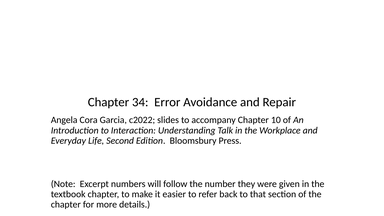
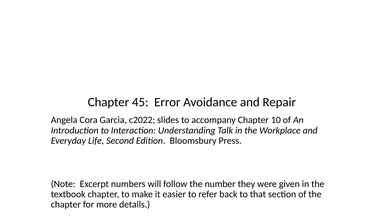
34: 34 -> 45
